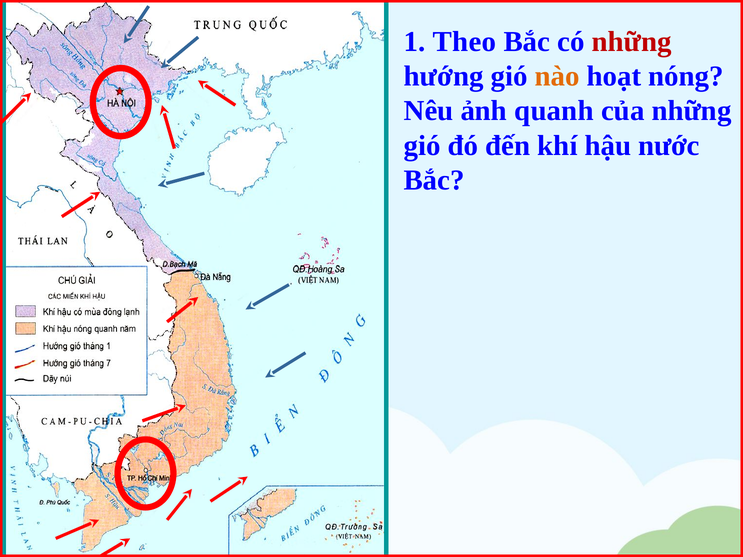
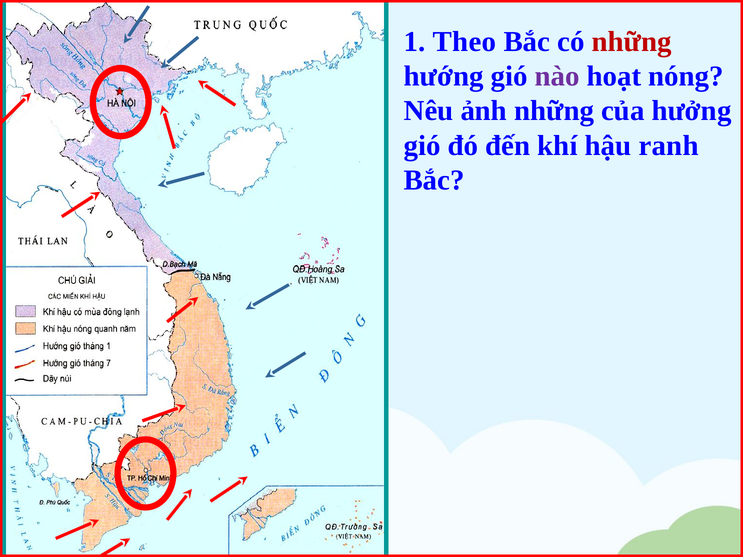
nào colour: orange -> purple
ảnh quanh: quanh -> những
của những: những -> hưởng
nước: nước -> ranh
